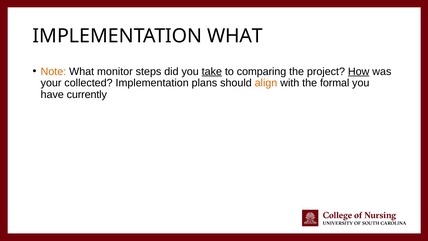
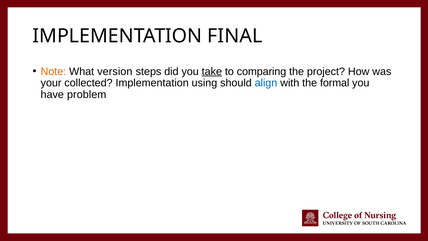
IMPLEMENTATION WHAT: WHAT -> FINAL
monitor: monitor -> version
How underline: present -> none
plans: plans -> using
align colour: orange -> blue
currently: currently -> problem
